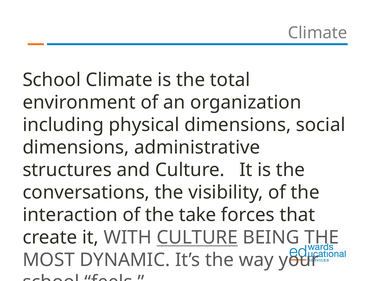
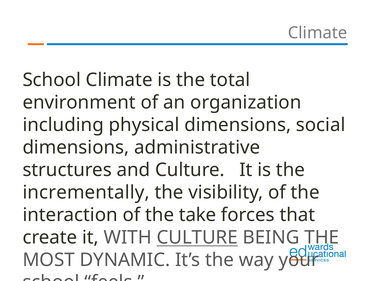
conversations: conversations -> incrementally
